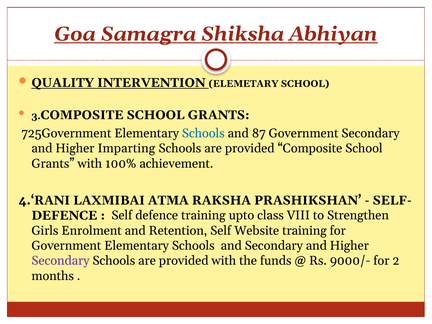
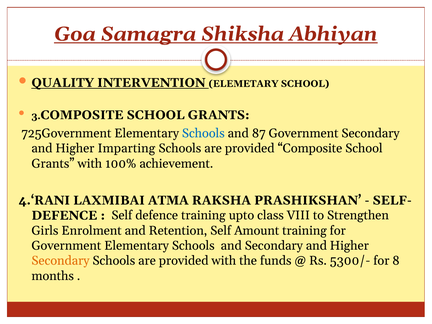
Website: Website -> Amount
Secondary at (60, 261) colour: purple -> orange
9000/-: 9000/- -> 5300/-
2: 2 -> 8
